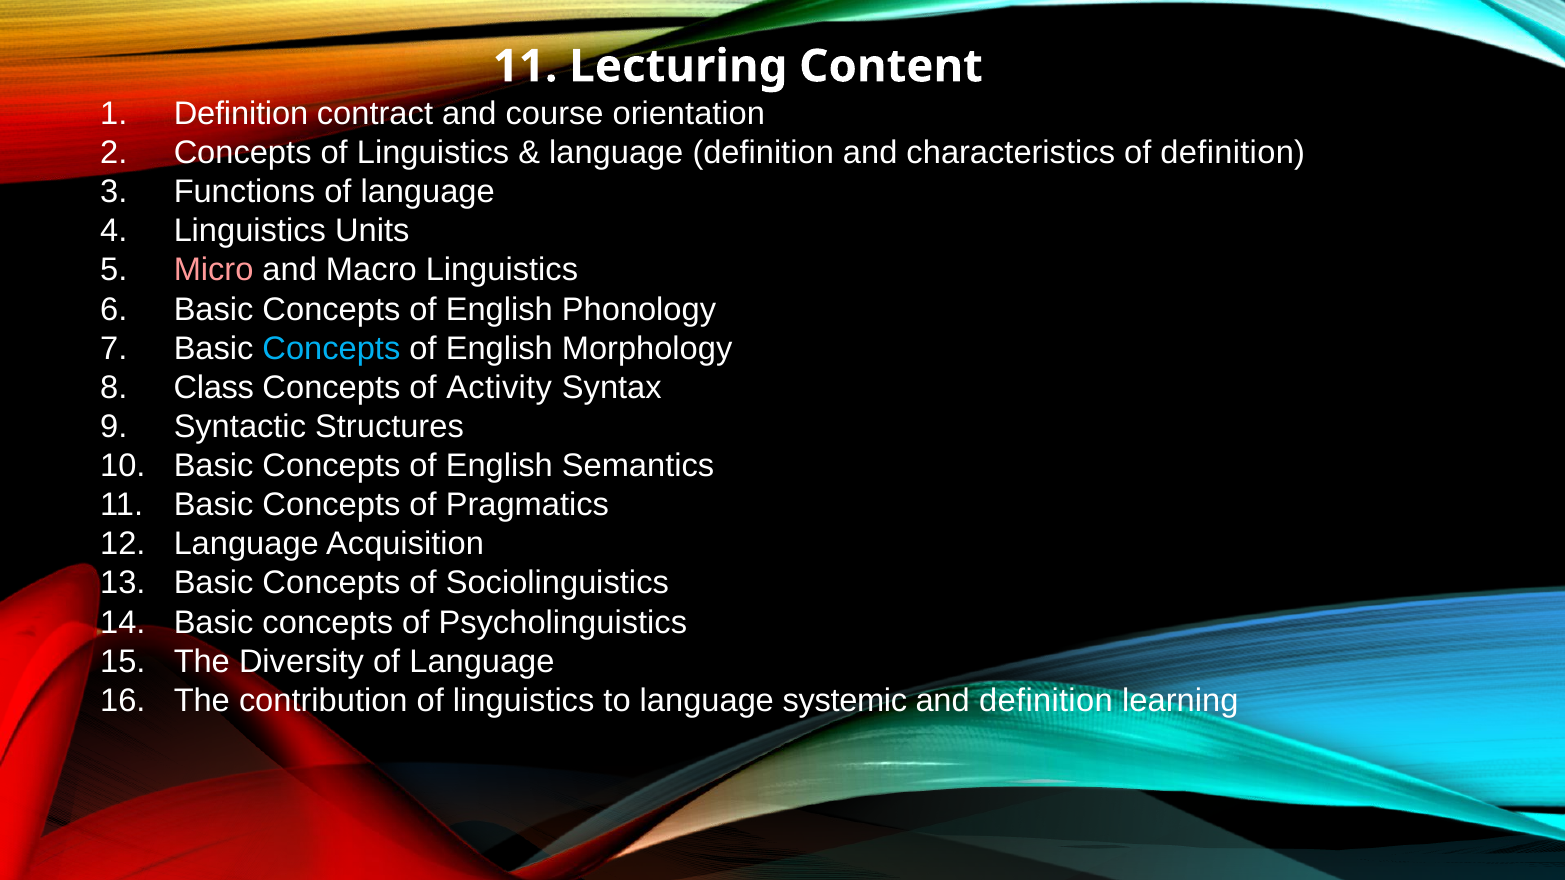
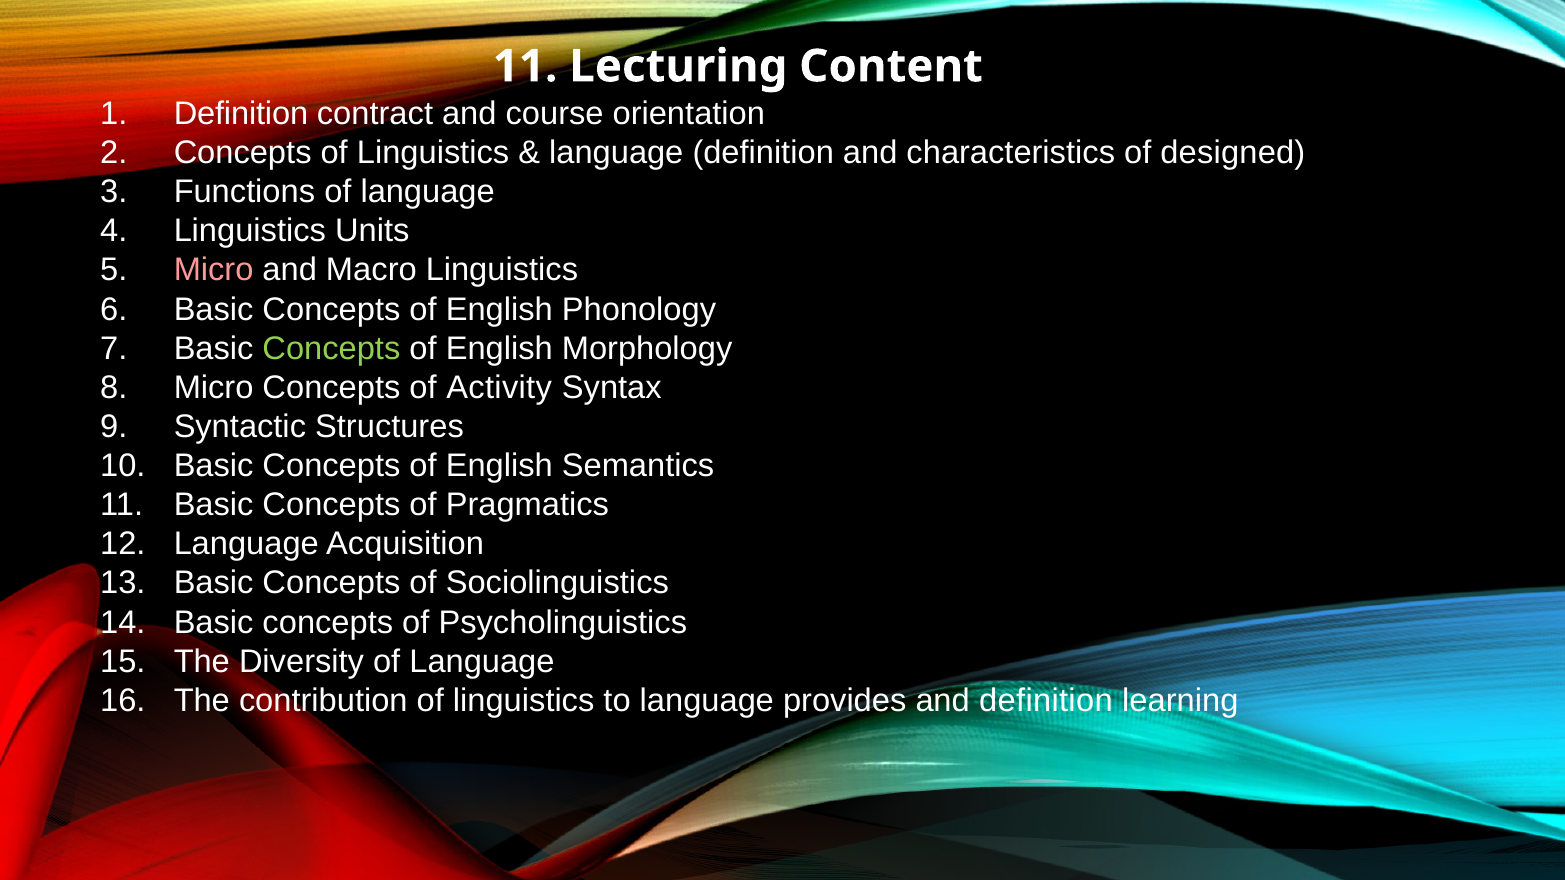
of definition: definition -> designed
Concepts at (331, 349) colour: light blue -> light green
Class at (214, 388): Class -> Micro
systemic: systemic -> provides
